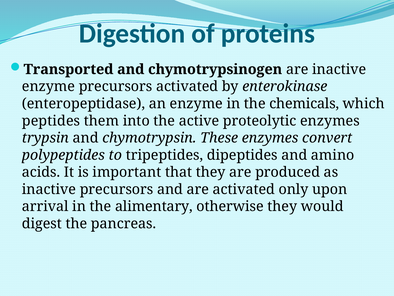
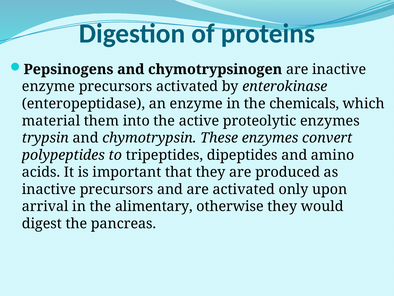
Transported: Transported -> Pepsinogens
peptides: peptides -> material
